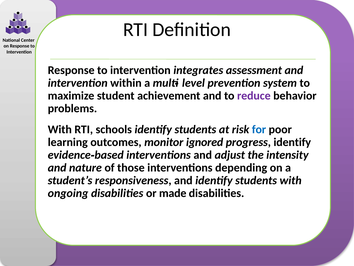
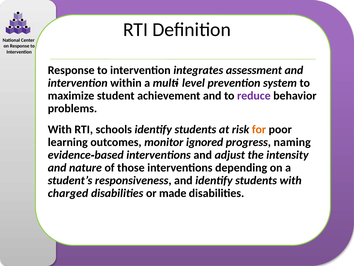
for colour: blue -> orange
progress identify: identify -> naming
ongoing: ongoing -> charged
